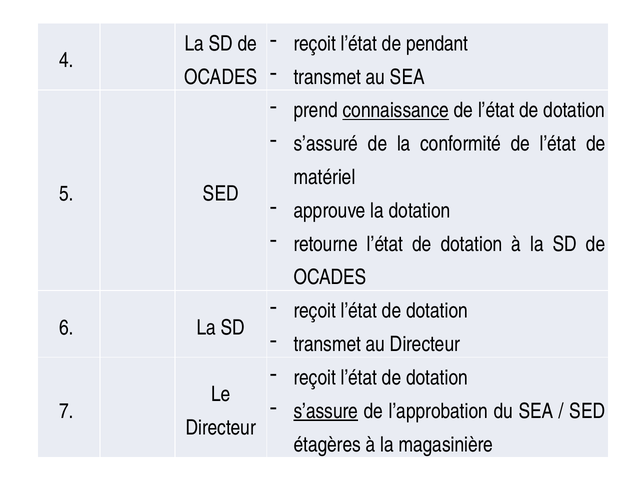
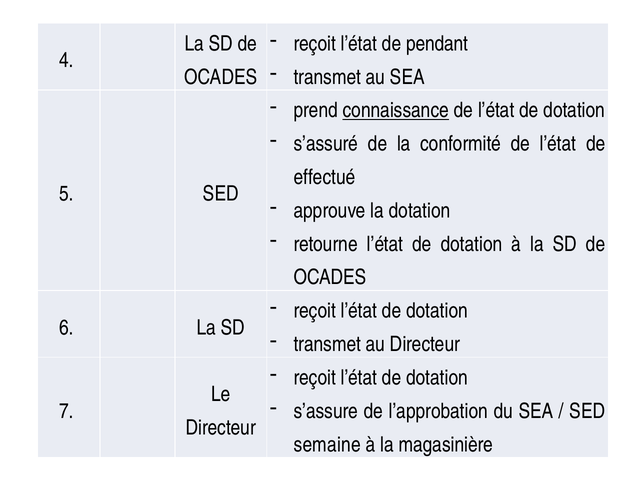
matériel: matériel -> effectué
s’assure underline: present -> none
étagères: étagères -> semaine
